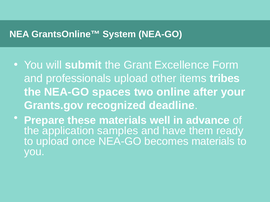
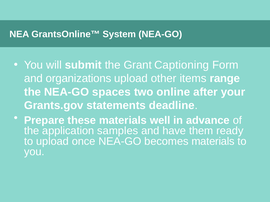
Excellence: Excellence -> Captioning
professionals: professionals -> organizations
tribes: tribes -> range
recognized: recognized -> statements
